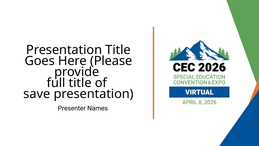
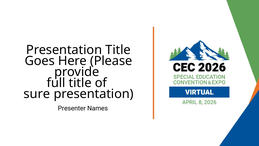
save: save -> sure
